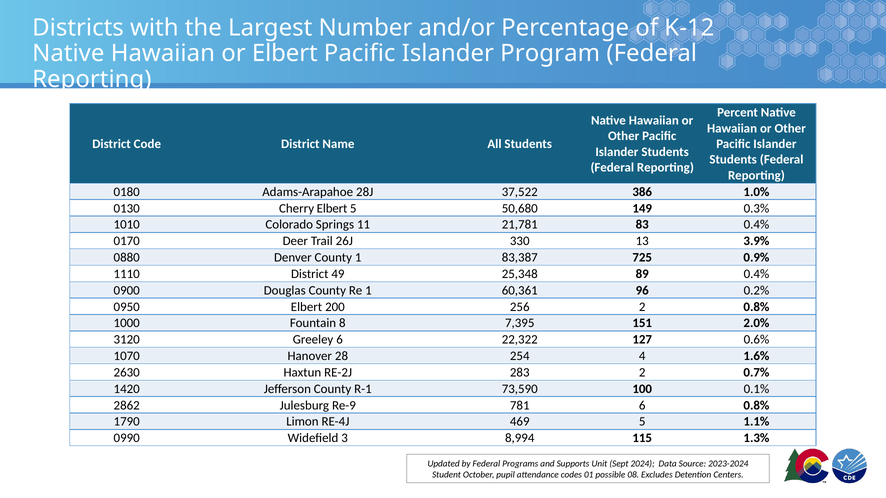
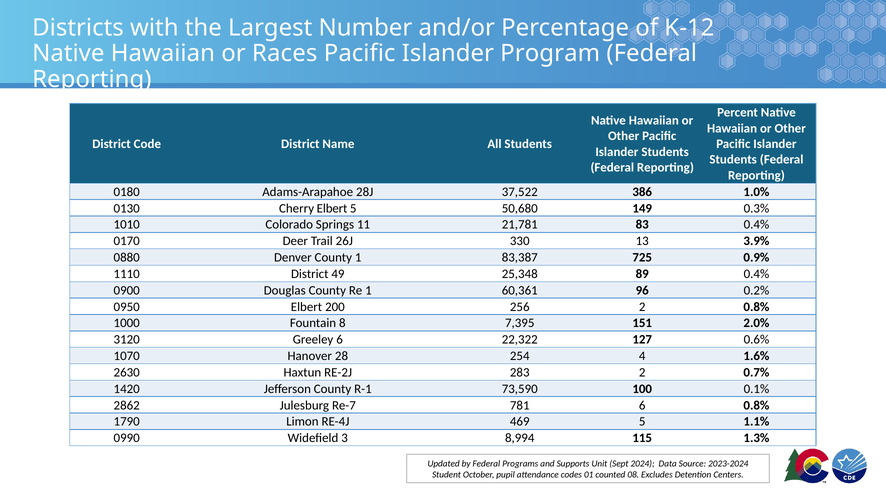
or Elbert: Elbert -> Races
Re-9: Re-9 -> Re-7
possible: possible -> counted
